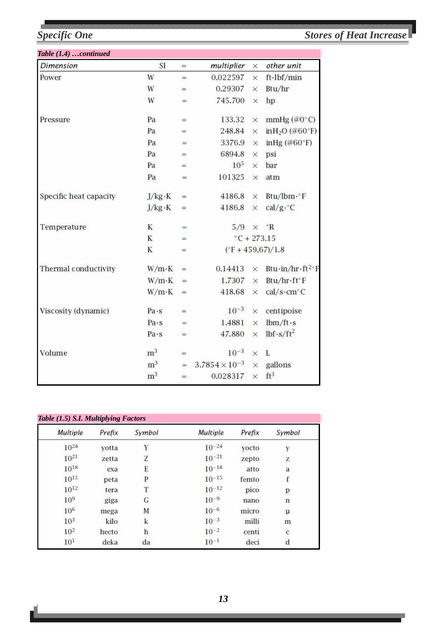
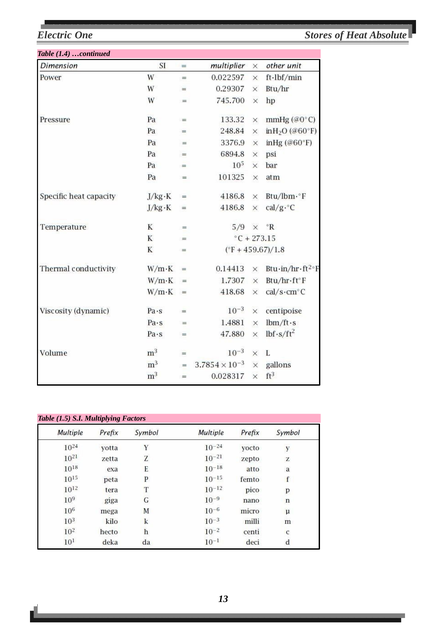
Specific: Specific -> Electric
Increase: Increase -> Absolute
